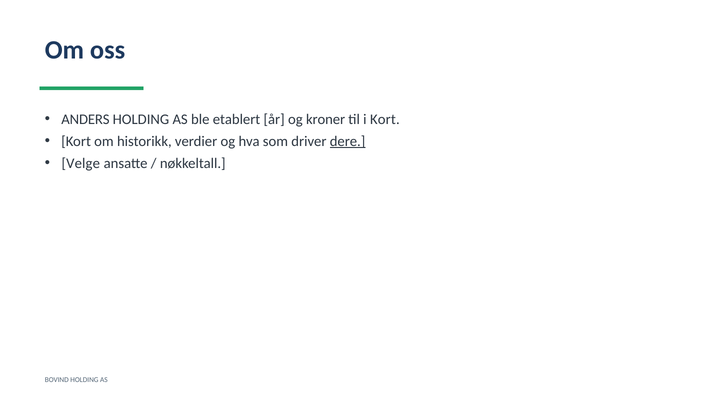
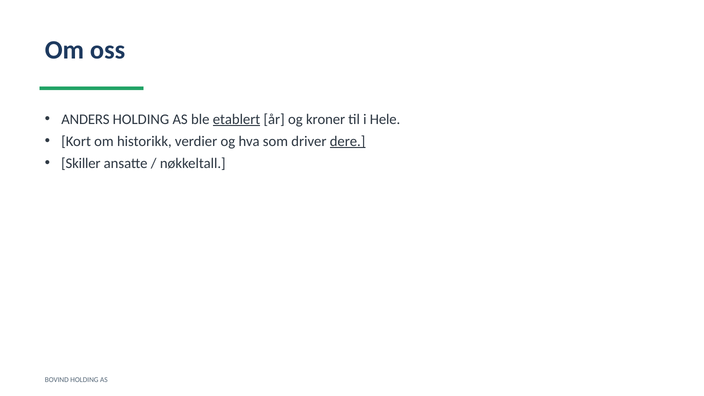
etablert underline: none -> present
i Kort: Kort -> Hele
Velge: Velge -> Skiller
